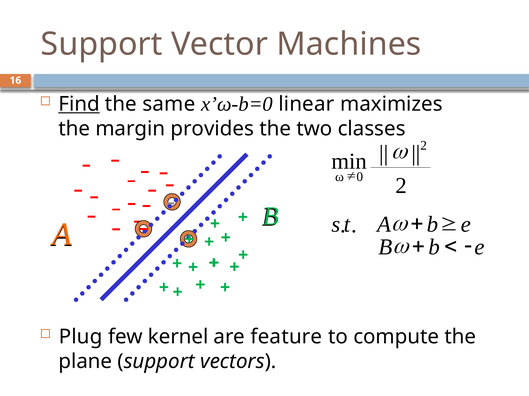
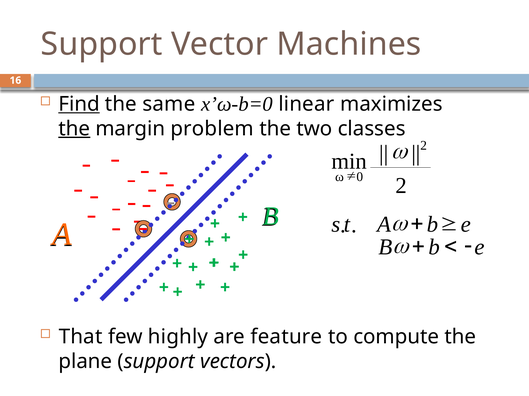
the at (74, 129) underline: none -> present
provides: provides -> problem
Plug: Plug -> That
kernel: kernel -> highly
